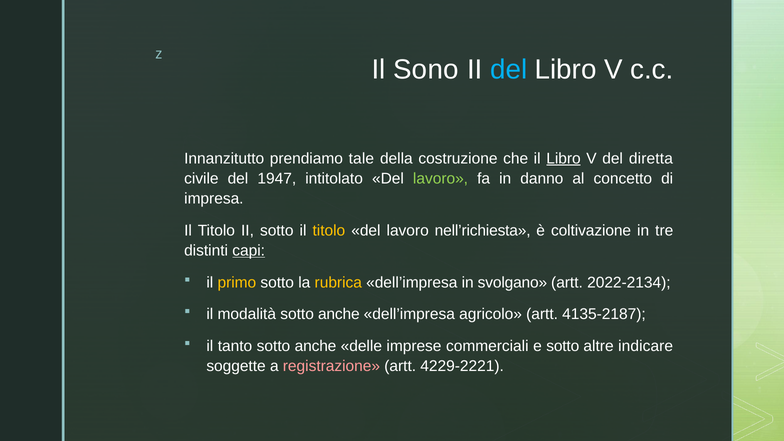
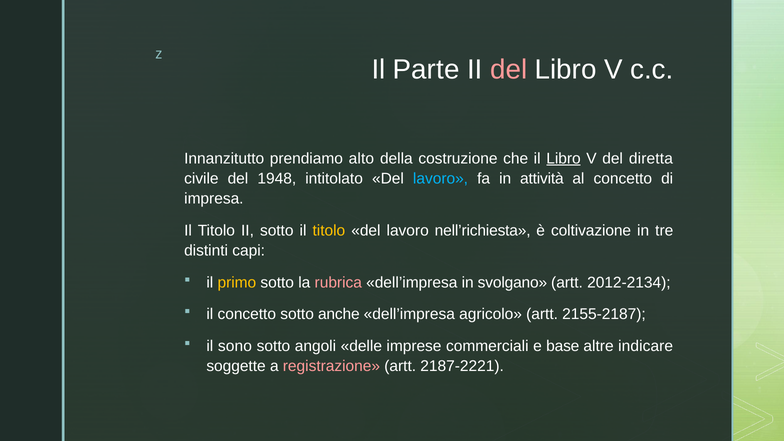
Sono: Sono -> Parte
del at (509, 70) colour: light blue -> pink
tale: tale -> alto
1947: 1947 -> 1948
lavoro at (441, 179) colour: light green -> light blue
danno: danno -> attività
capi underline: present -> none
rubrica colour: yellow -> pink
2022-2134: 2022-2134 -> 2012-2134
il modalità: modalità -> concetto
4135-2187: 4135-2187 -> 2155-2187
tanto: tanto -> sono
anche at (316, 346): anche -> angoli
e sotto: sotto -> base
4229-2221: 4229-2221 -> 2187-2221
